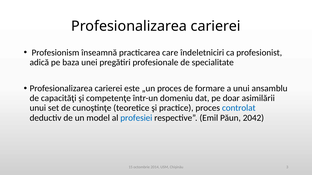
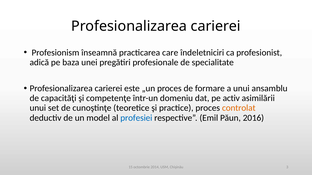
doar: doar -> activ
controlat colour: blue -> orange
2042: 2042 -> 2016
